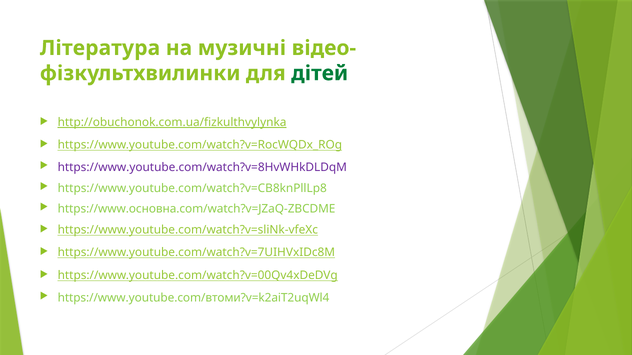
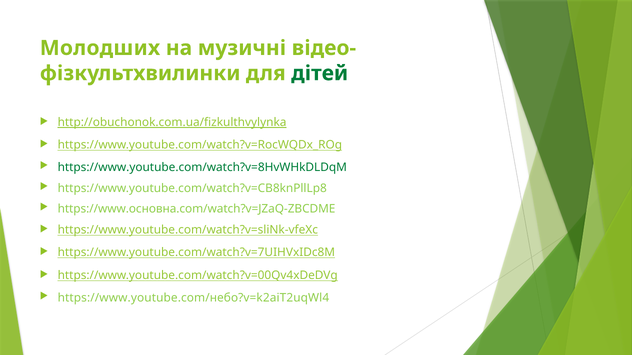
Література: Література -> Молодших
https://www.youtube.com/watch?v=8HvWHkDLDqM colour: purple -> green
https://www.youtube.com/втоми?v=k2aiT2uqWl4: https://www.youtube.com/втоми?v=k2aiT2uqWl4 -> https://www.youtube.com/небо?v=k2aiT2uqWl4
